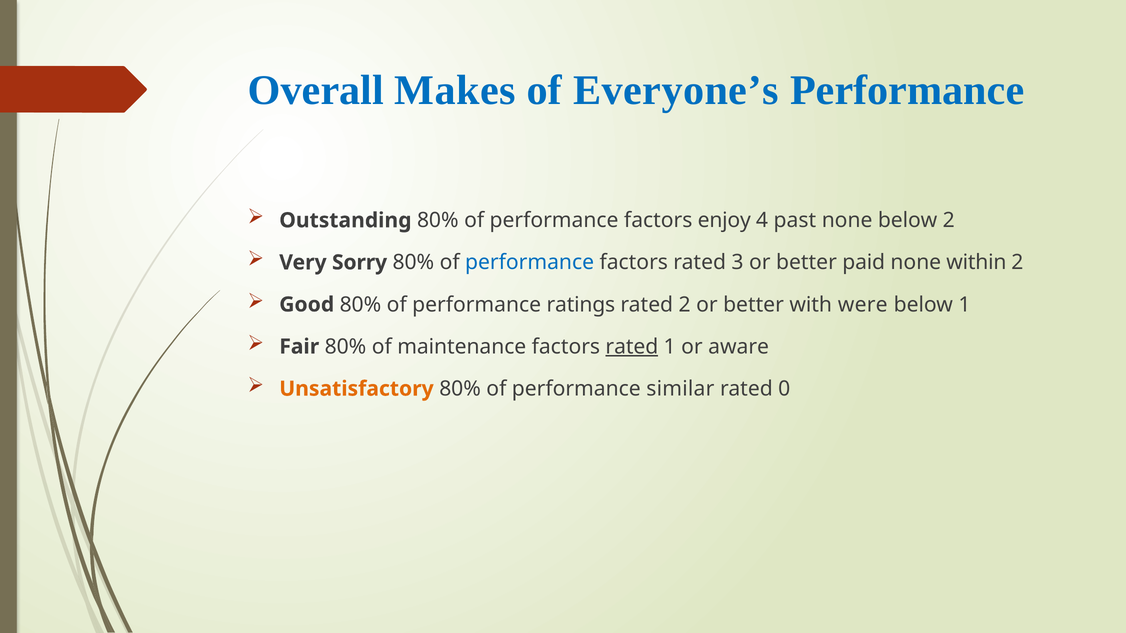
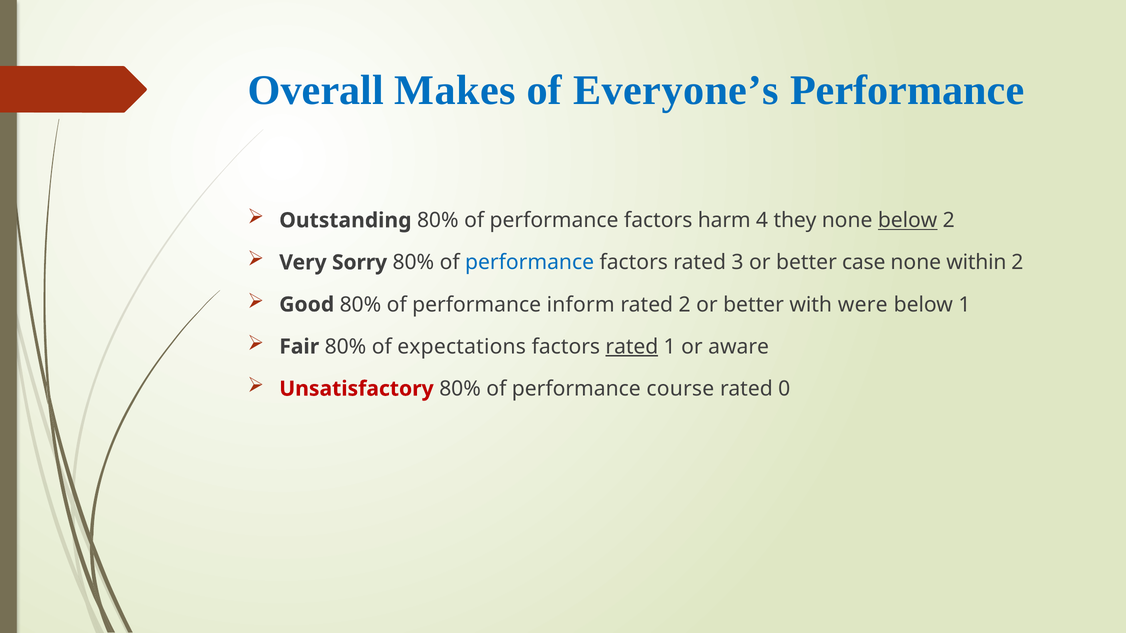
enjoy: enjoy -> harm
past: past -> they
below at (908, 220) underline: none -> present
paid: paid -> case
ratings: ratings -> inform
maintenance: maintenance -> expectations
Unsatisfactory colour: orange -> red
similar: similar -> course
